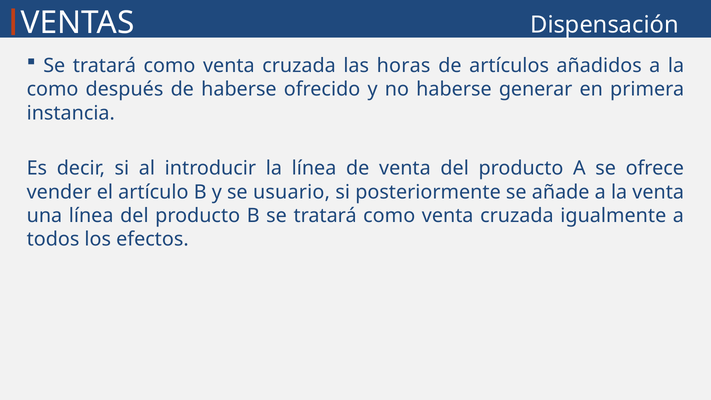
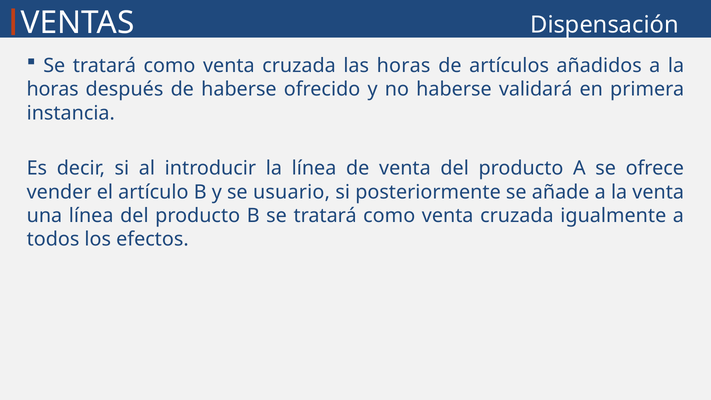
como at (53, 89): como -> horas
generar: generar -> validará
